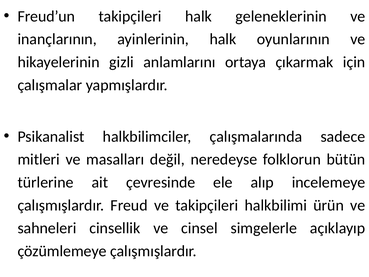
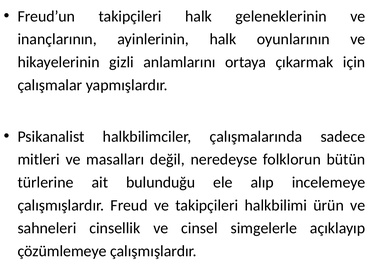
çevresinde: çevresinde -> bulunduğu
